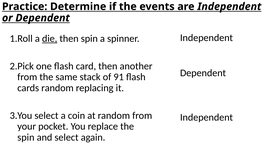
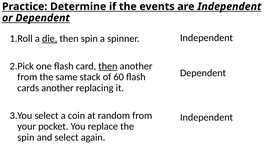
then at (108, 66) underline: none -> present
91: 91 -> 60
cards random: random -> another
